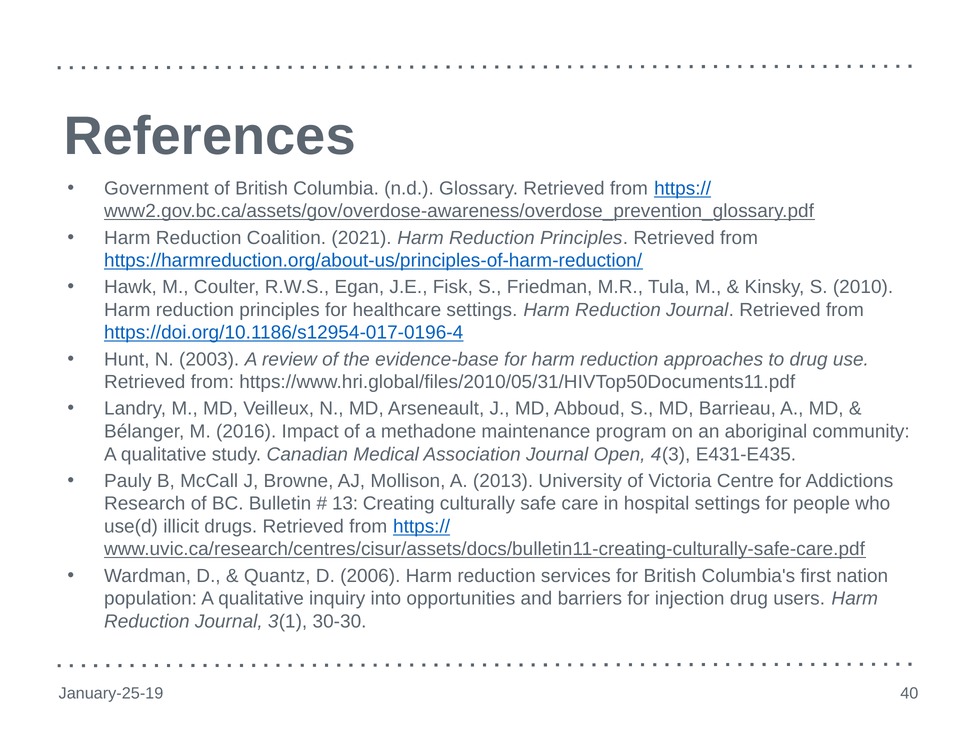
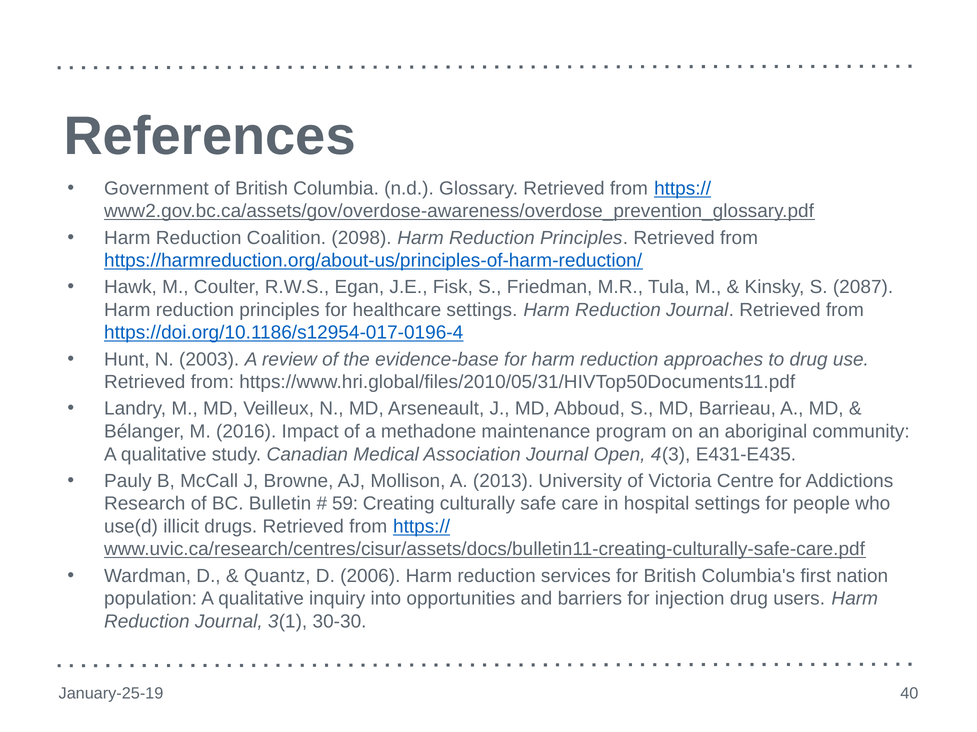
2021: 2021 -> 2098
2010: 2010 -> 2087
13: 13 -> 59
